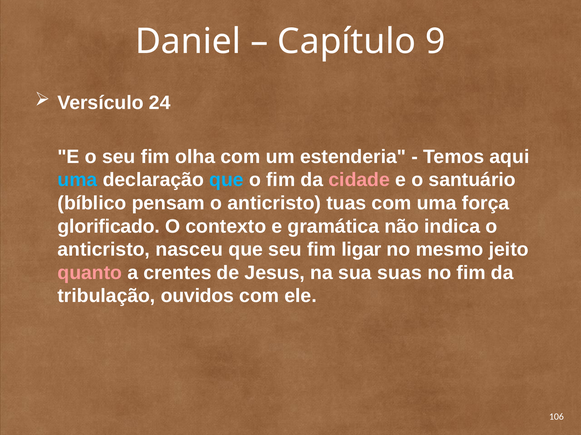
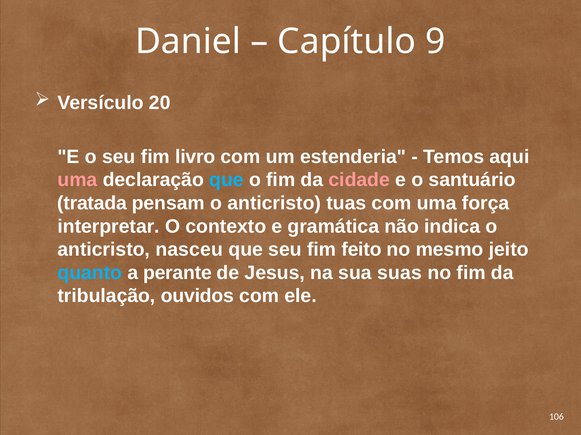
24: 24 -> 20
olha: olha -> livro
uma at (77, 180) colour: light blue -> pink
bíblico: bíblico -> tratada
glorificado: glorificado -> interpretar
ligar: ligar -> feito
quanto colour: pink -> light blue
crentes: crentes -> perante
